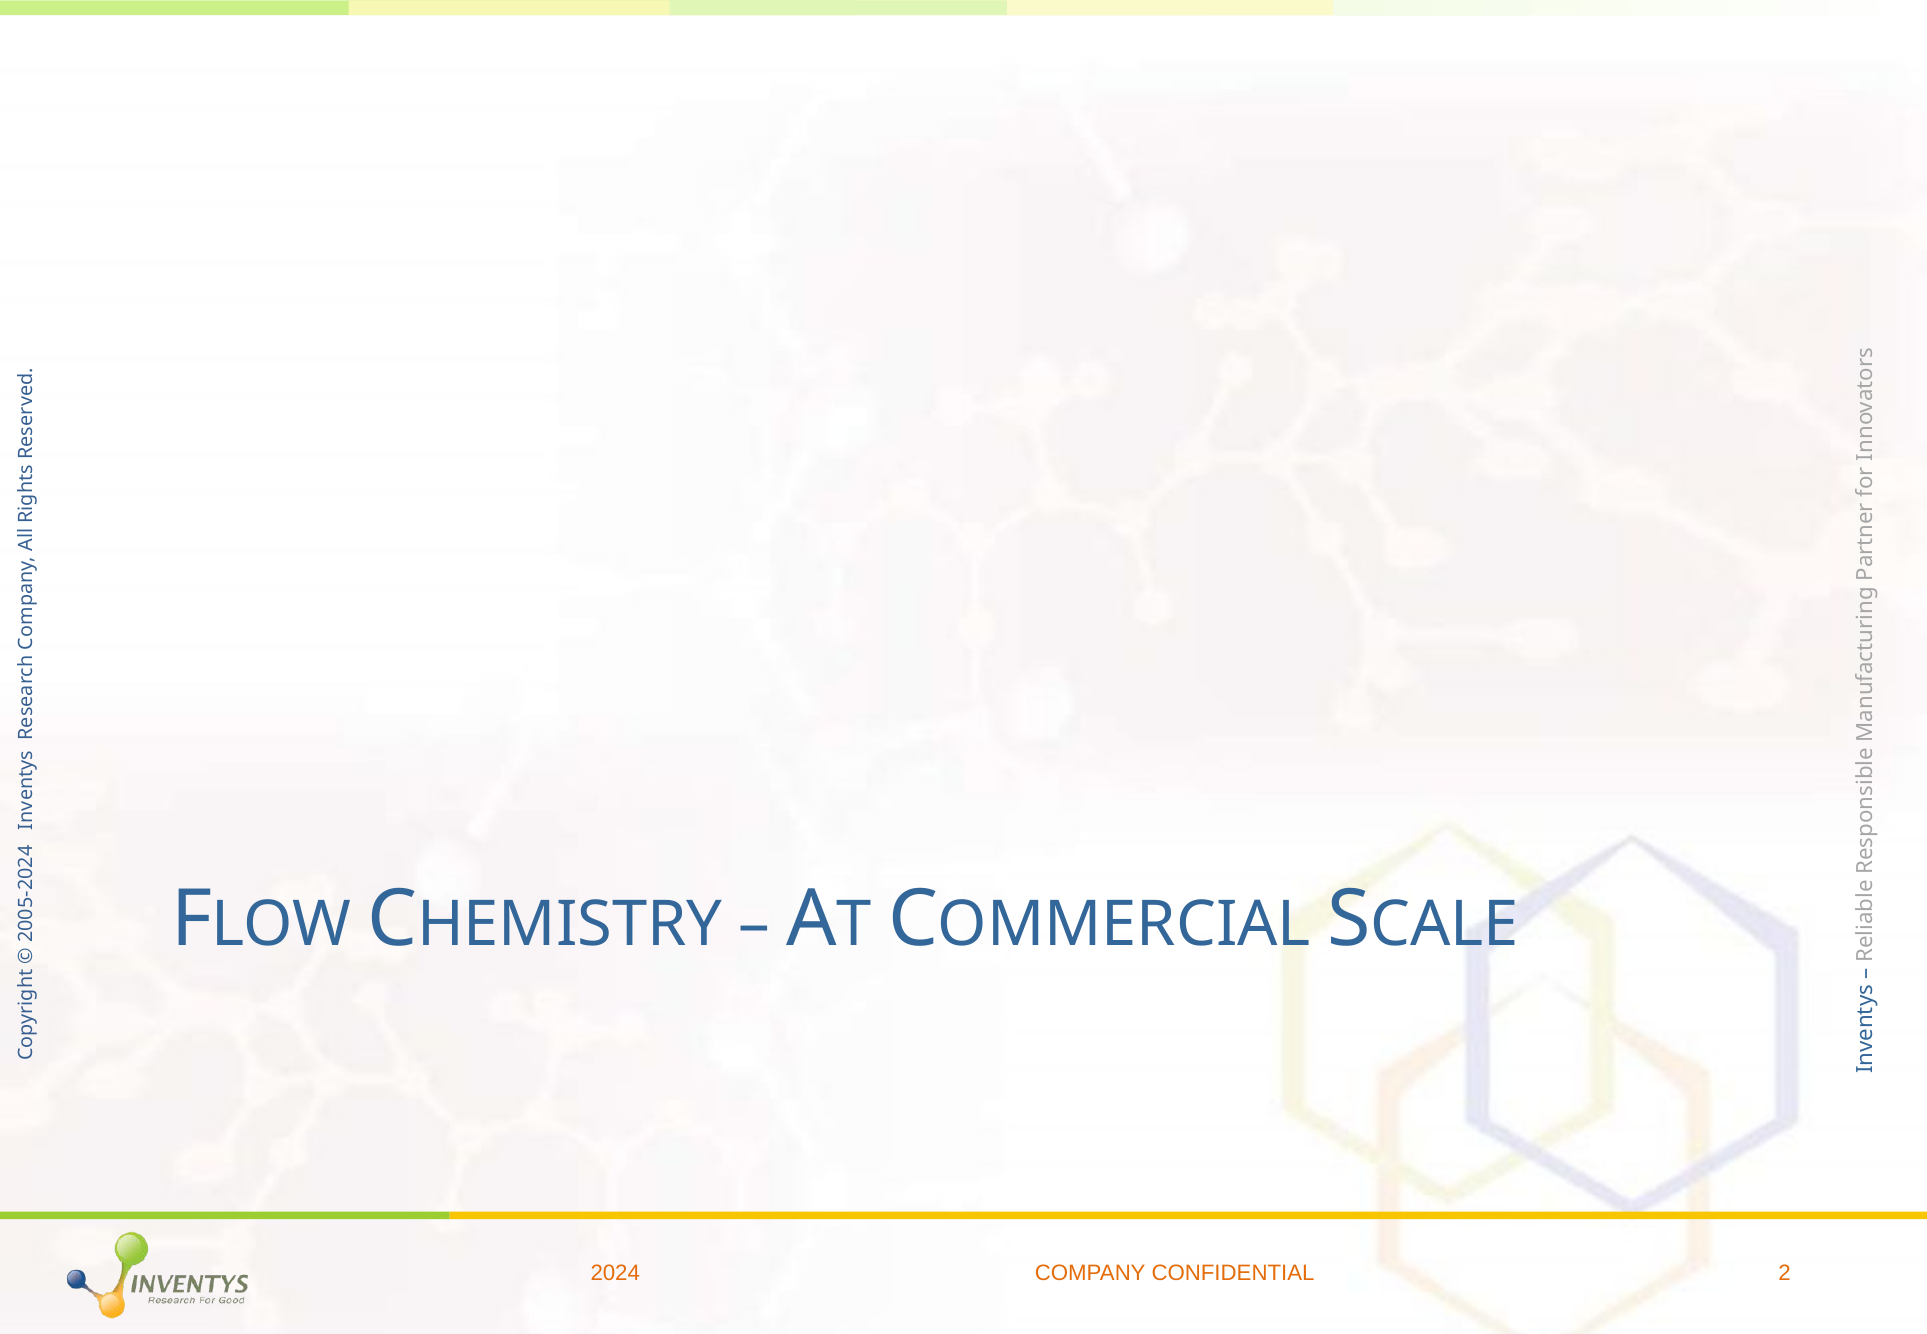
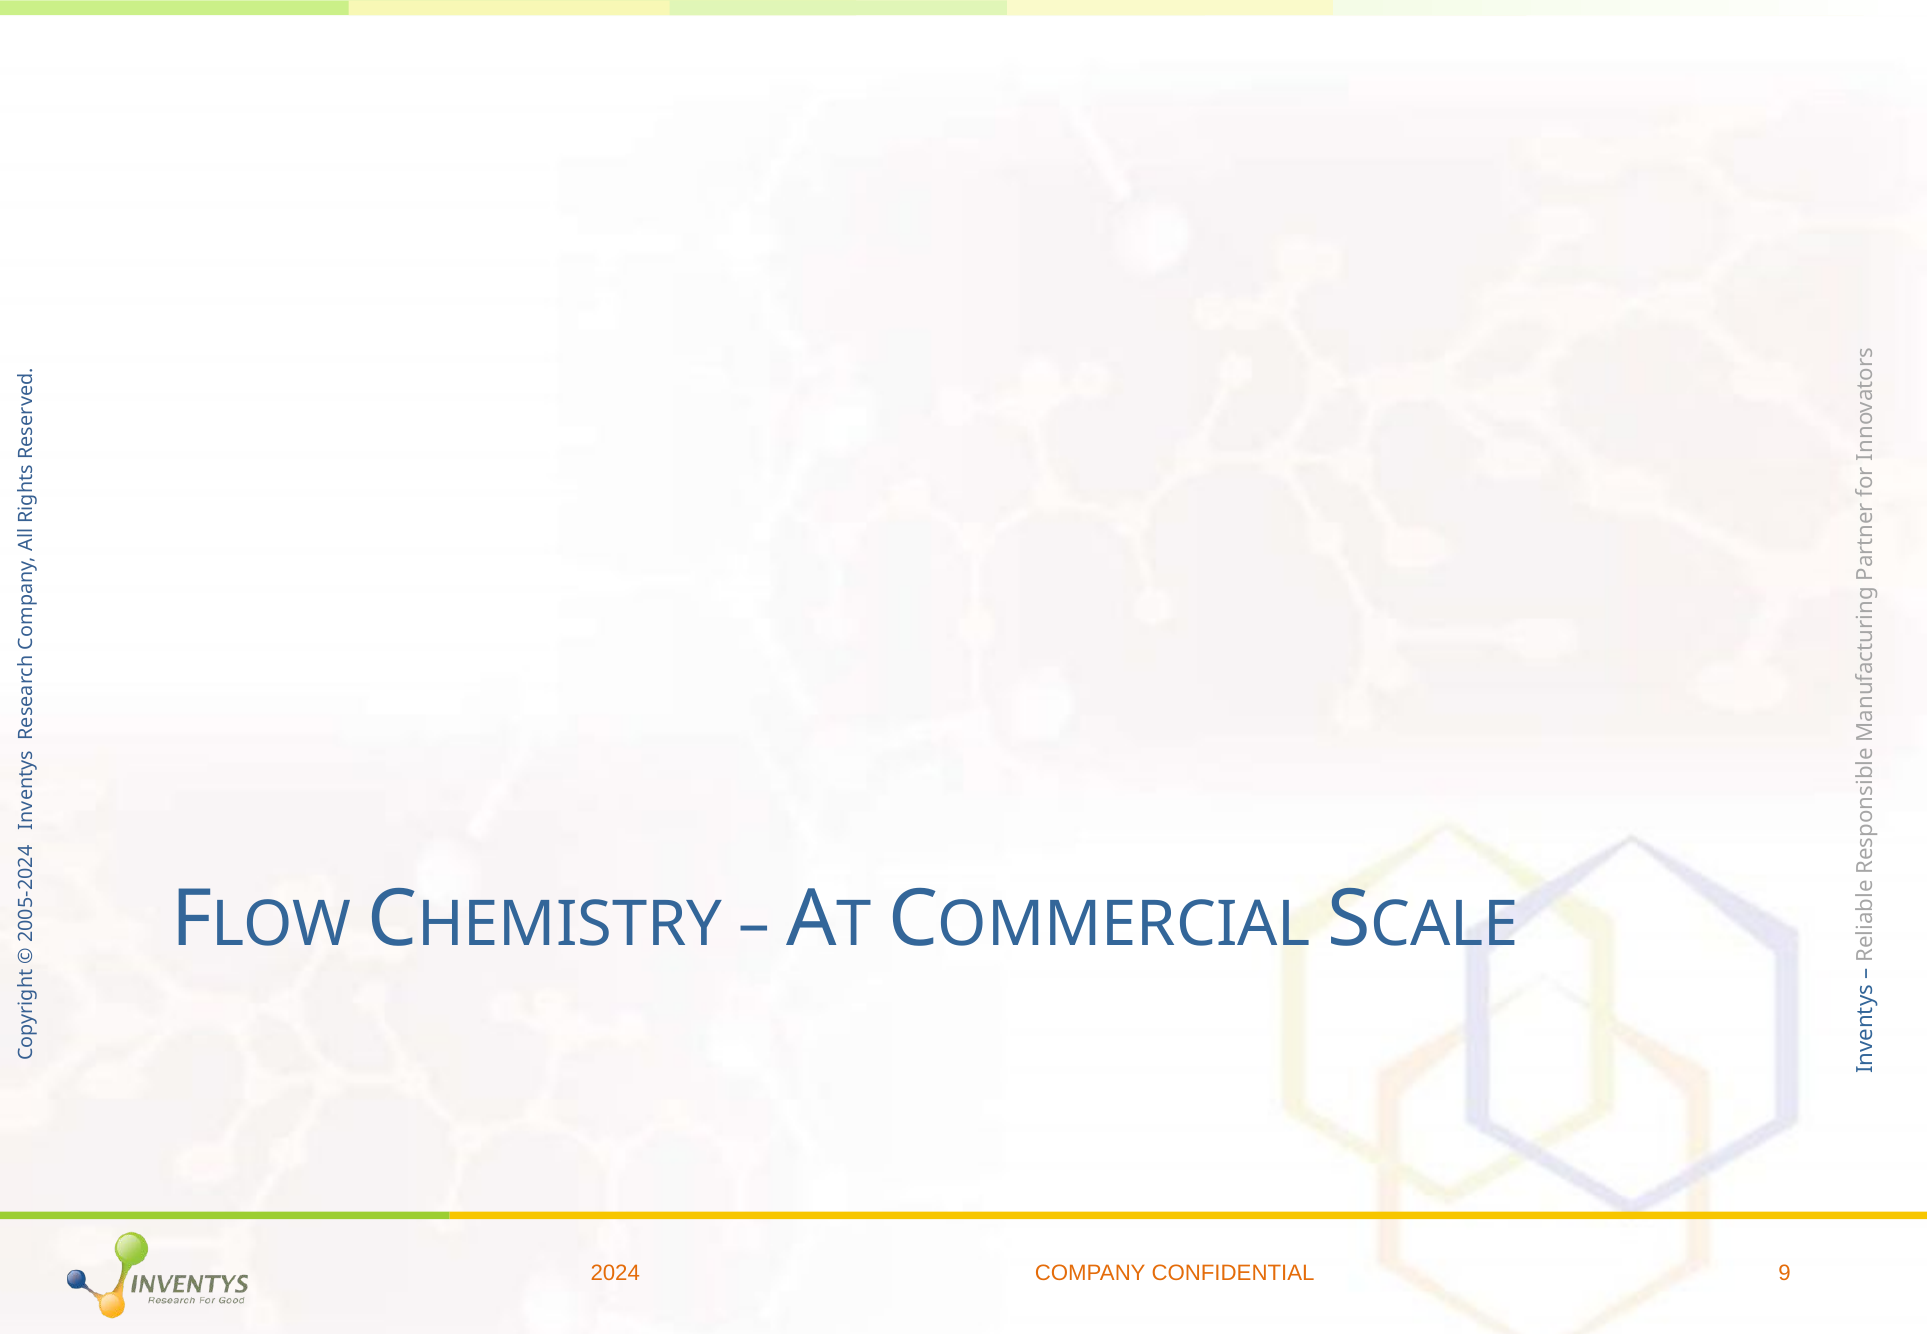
CONFIDENTIAL 2: 2 -> 9
